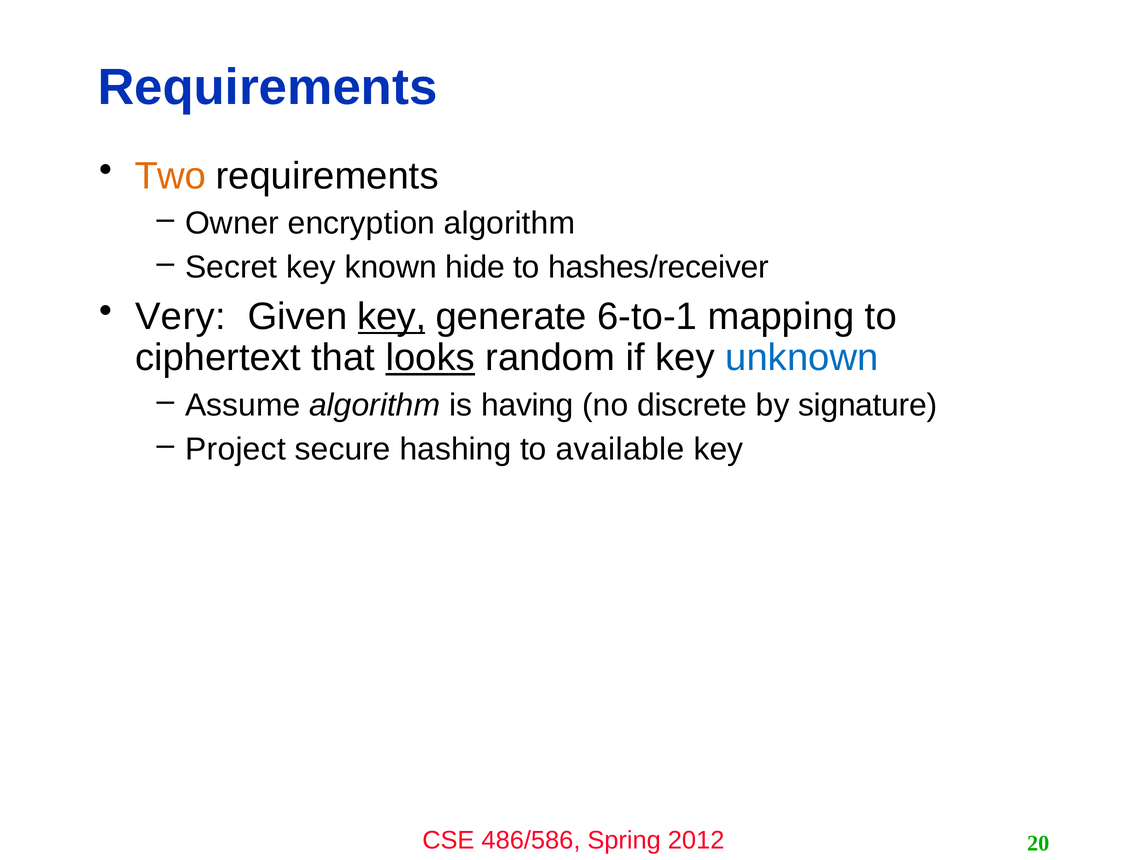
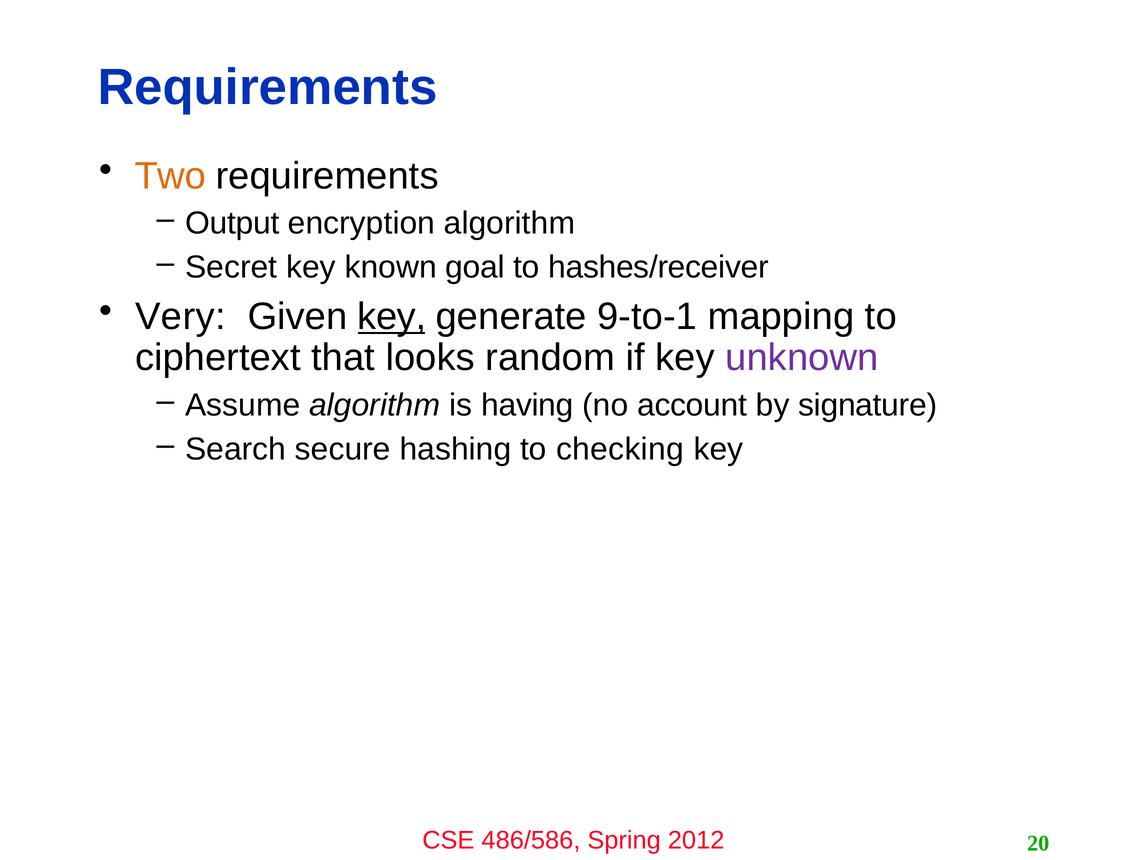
Owner: Owner -> Output
hide: hide -> goal
6-to-1: 6-to-1 -> 9-to-1
looks underline: present -> none
unknown colour: blue -> purple
discrete: discrete -> account
Project: Project -> Search
available: available -> checking
